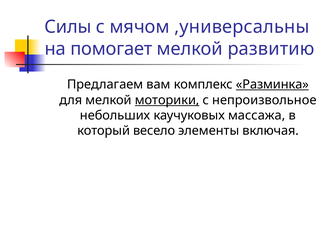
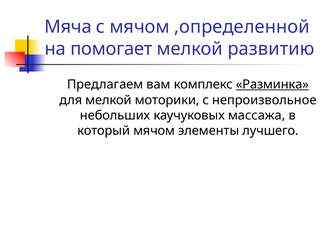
Силы: Силы -> Мяча
,универсальны: ,универсальны -> ,определенной
моторики underline: present -> none
который весело: весело -> мячом
включая: включая -> лучшего
